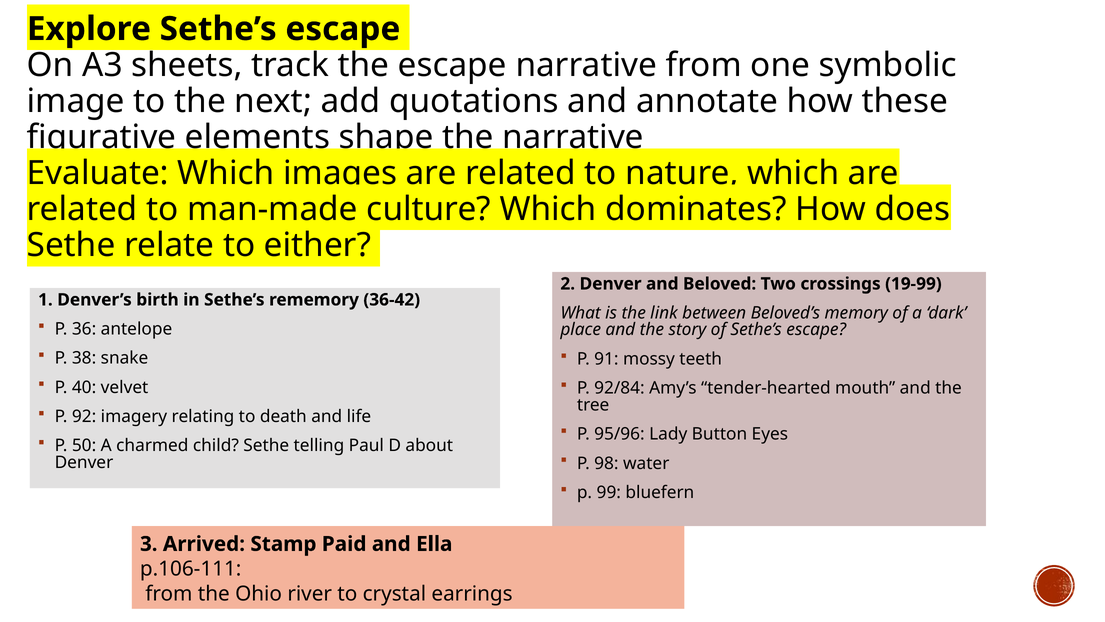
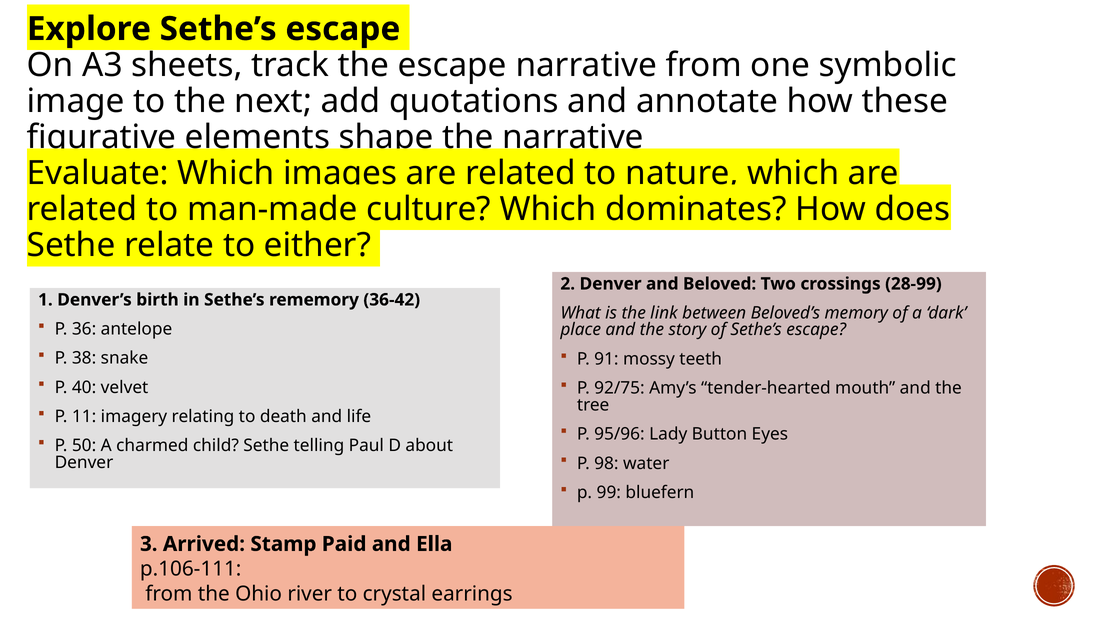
19-99: 19-99 -> 28-99
92/84: 92/84 -> 92/75
92: 92 -> 11
